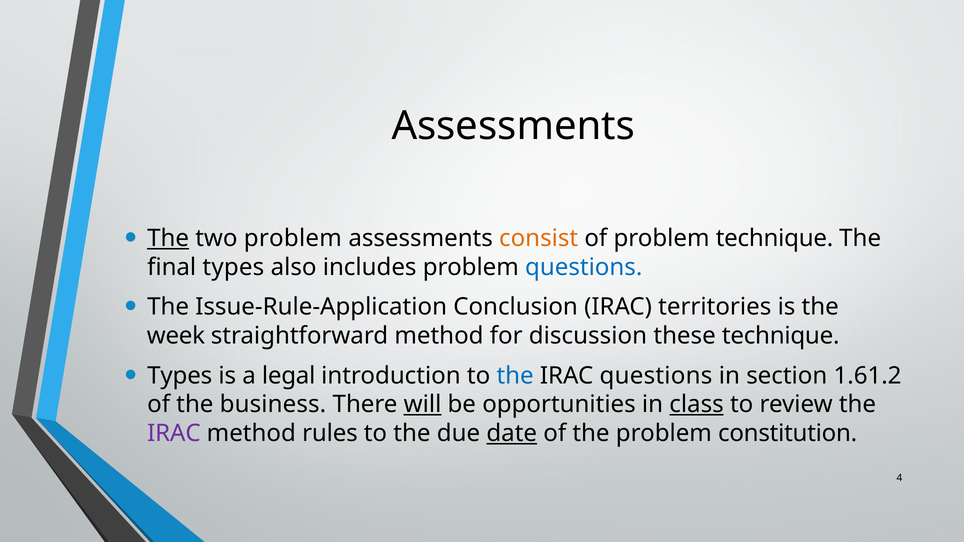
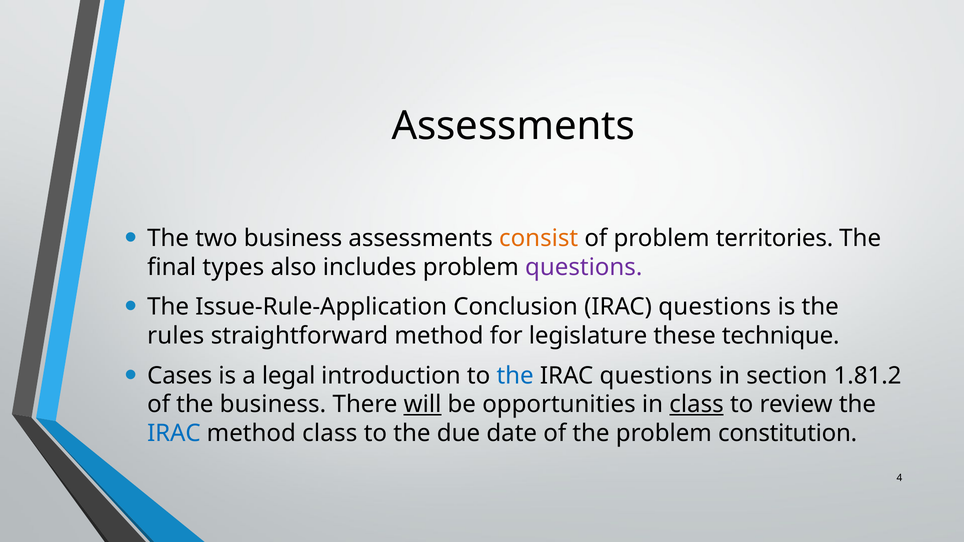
The at (168, 238) underline: present -> none
two problem: problem -> business
problem technique: technique -> territories
questions at (584, 267) colour: blue -> purple
Conclusion IRAC territories: territories -> questions
week: week -> rules
discussion: discussion -> legislature
Types at (180, 376): Types -> Cases
1.61.2: 1.61.2 -> 1.81.2
IRAC at (174, 434) colour: purple -> blue
method rules: rules -> class
date underline: present -> none
